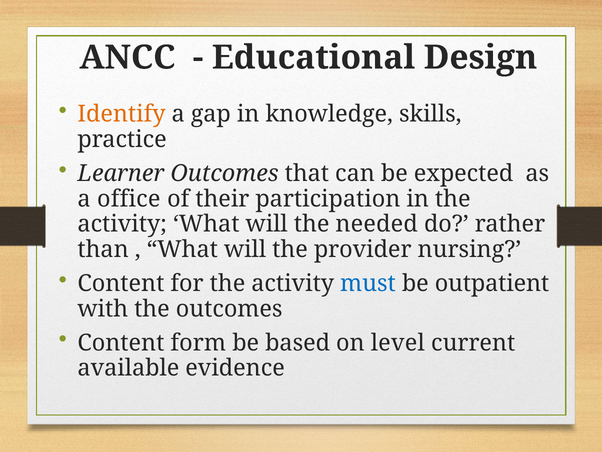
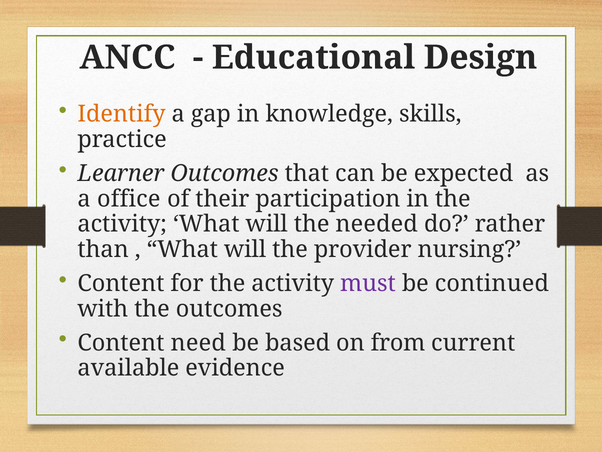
must colour: blue -> purple
outpatient: outpatient -> continued
form: form -> need
level: level -> from
